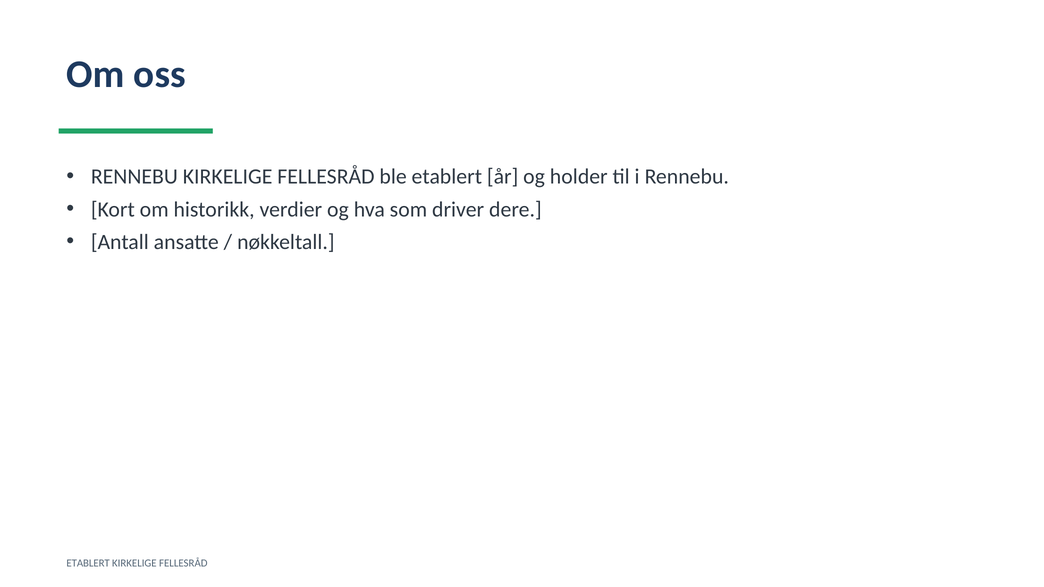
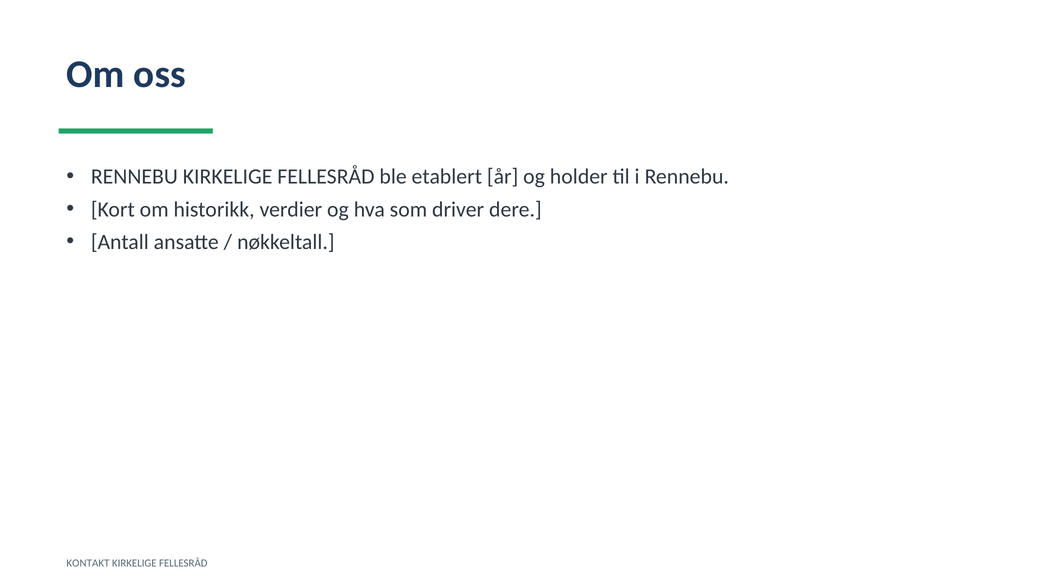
ETABLERT at (88, 563): ETABLERT -> KONTAKT
